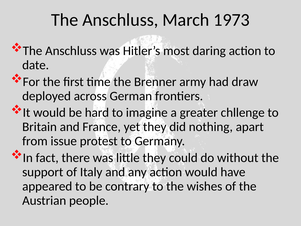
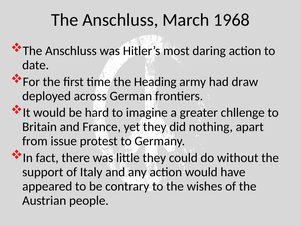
1973: 1973 -> 1968
Brenner: Brenner -> Heading
